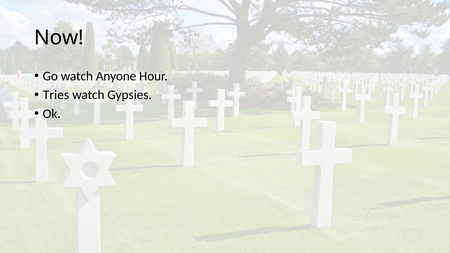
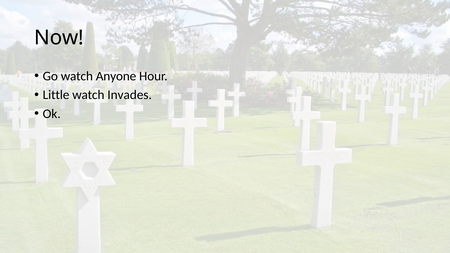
Tries: Tries -> Little
Gypsies: Gypsies -> Invades
